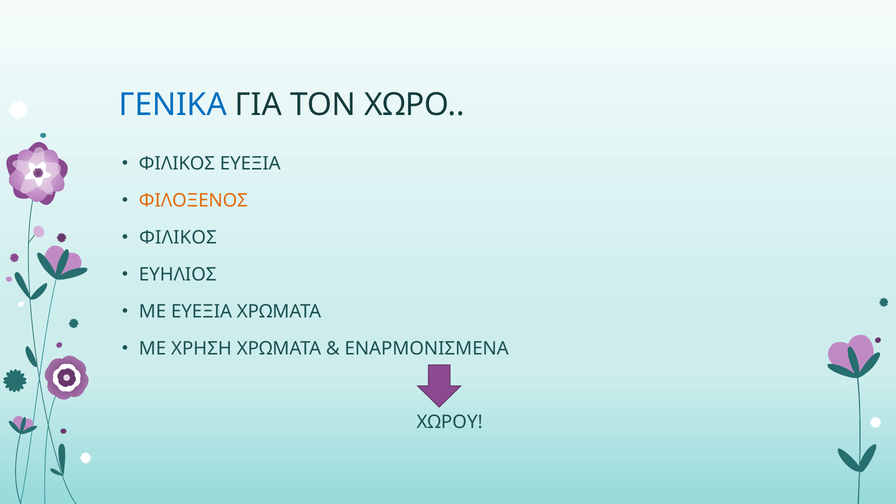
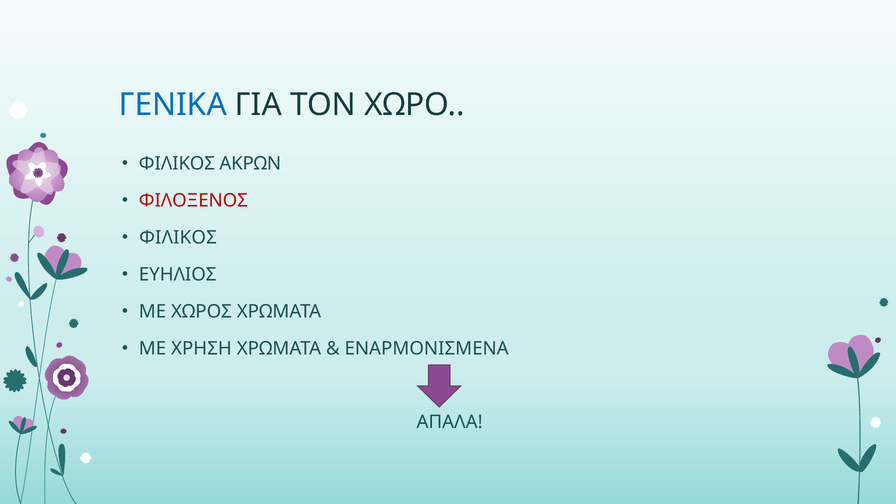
ΦΙΛΙΚΟΣ ΕΥΕΞΙΑ: ΕΥΕΞΙΑ -> ΑΚΡΩΝ
ΦΙΛΟΞΕΝΟΣ colour: orange -> red
ΜΕ ΕΥΕΞΙΑ: ΕΥΕΞΙΑ -> ΧΩΡΟΣ
ΧΩΡΟΥ: ΧΩΡΟΥ -> ΑΠΑΛΑ
